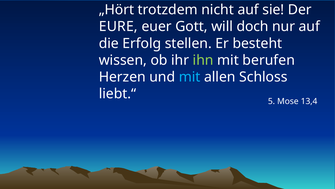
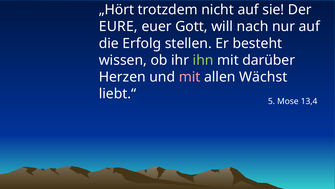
doch: doch -> nach
berufen: berufen -> darüber
mit at (190, 77) colour: light blue -> pink
Schloss: Schloss -> Wächst
